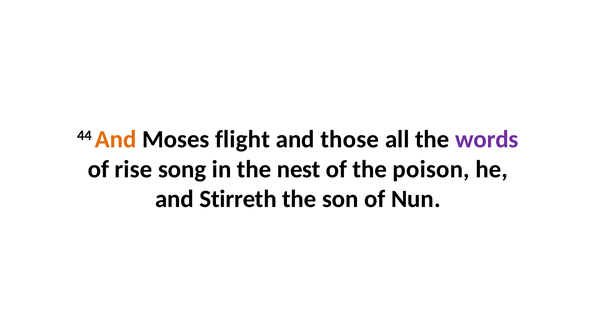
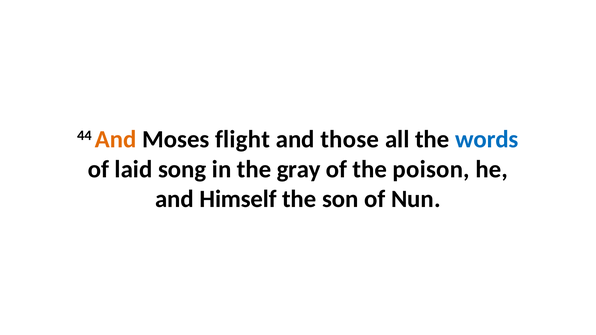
words colour: purple -> blue
rise: rise -> laid
nest: nest -> gray
Stirreth: Stirreth -> Himself
